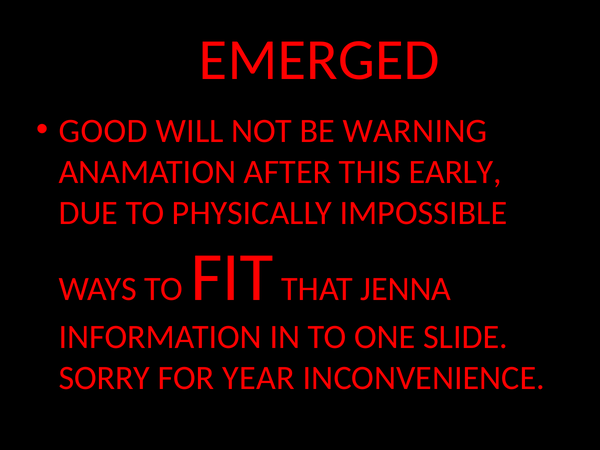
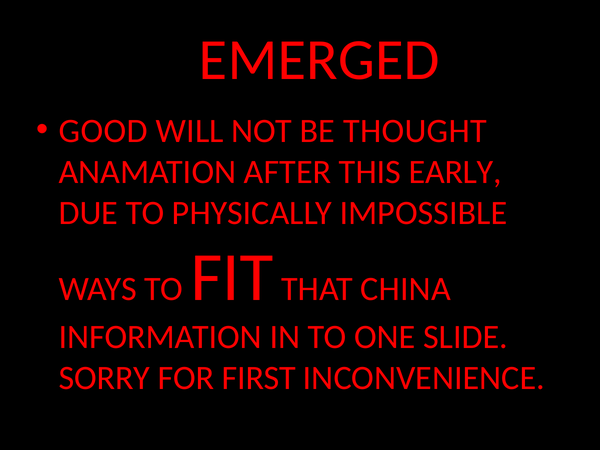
WARNING: WARNING -> THOUGHT
JENNA: JENNA -> CHINA
YEAR: YEAR -> FIRST
